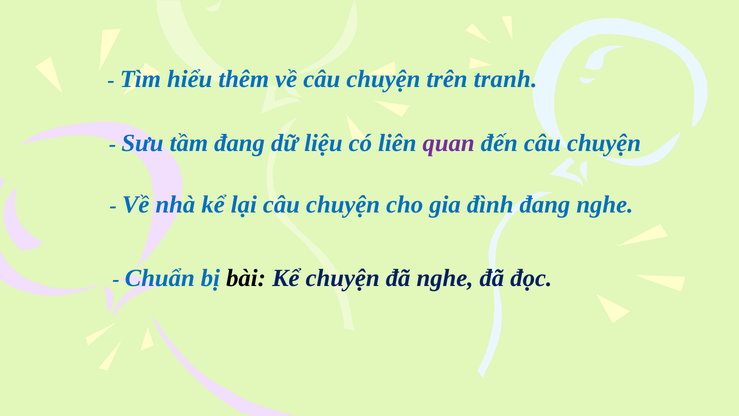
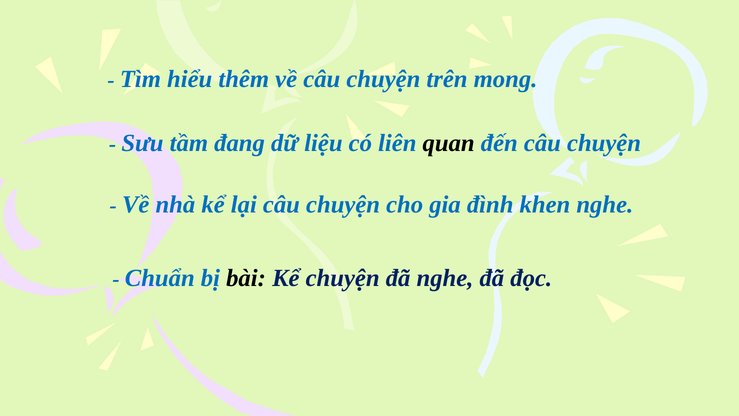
tranh: tranh -> mong
quan colour: purple -> black
đình đang: đang -> khen
